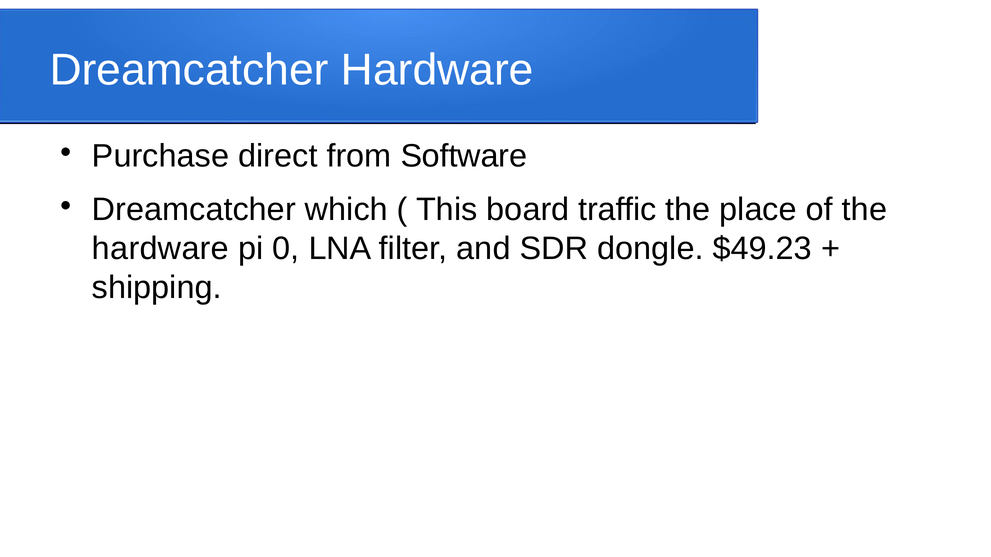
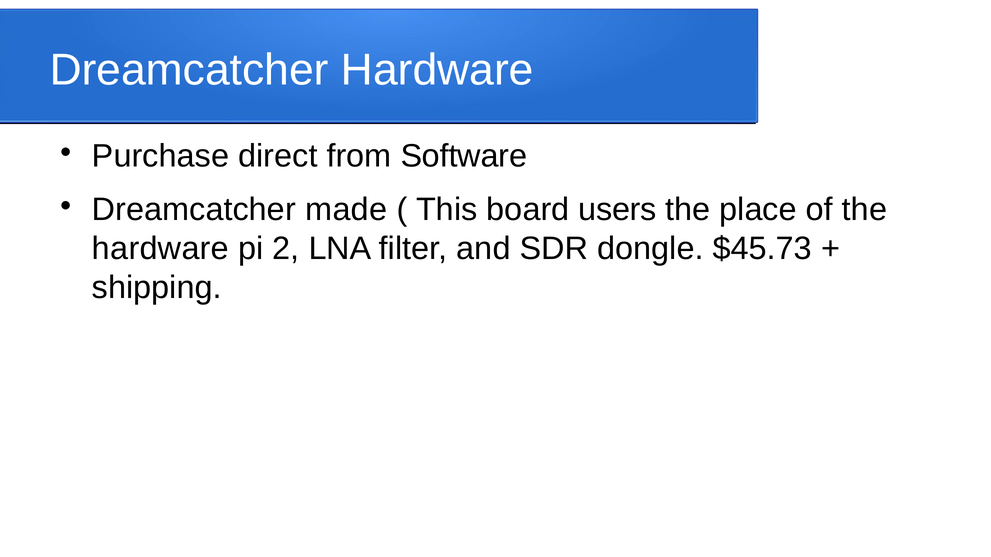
which: which -> made
traffic: traffic -> users
0: 0 -> 2
$49.23: $49.23 -> $45.73
